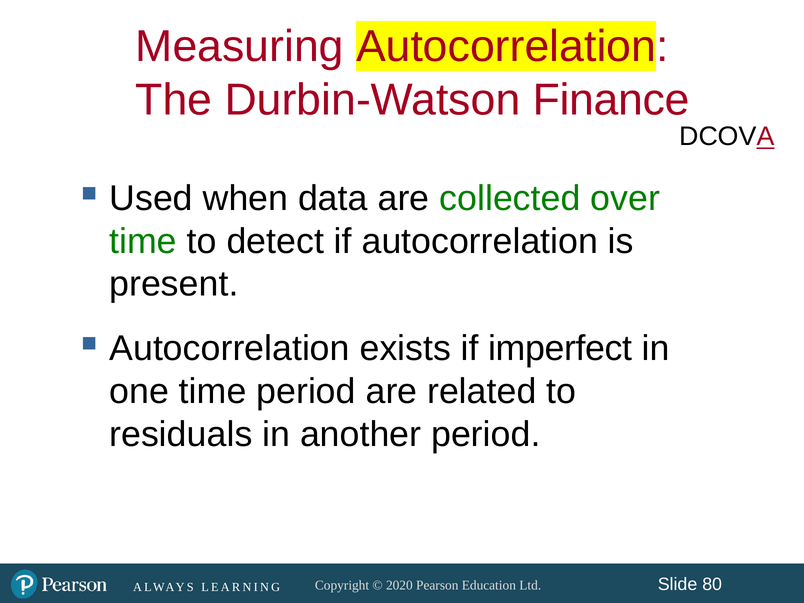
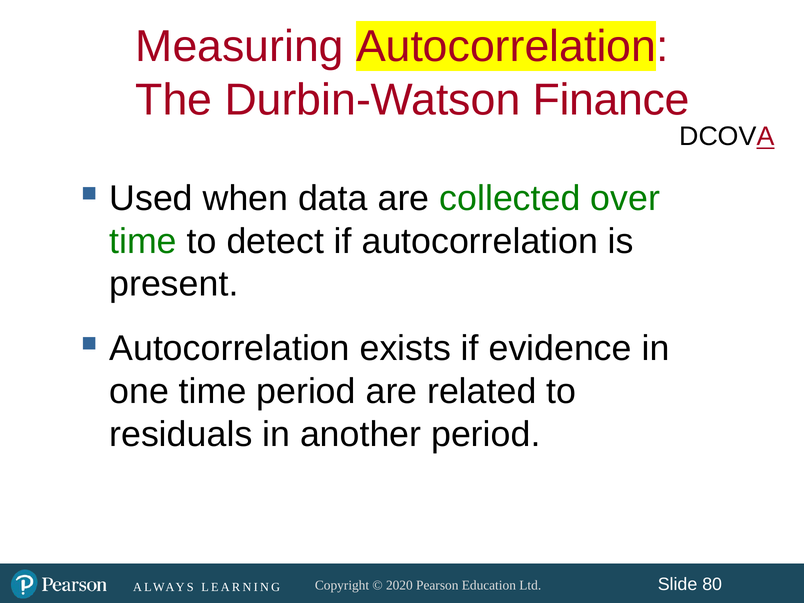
imperfect: imperfect -> evidence
